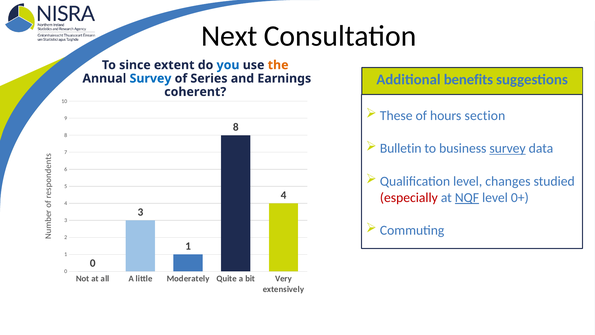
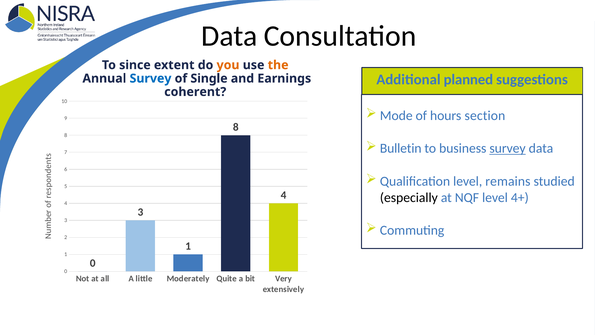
Next at (229, 36): Next -> Data
you colour: blue -> orange
benefits: benefits -> planned
Series: Series -> Single
These: These -> Mode
changes: changes -> remains
especially colour: red -> black
NQF underline: present -> none
0+: 0+ -> 4+
